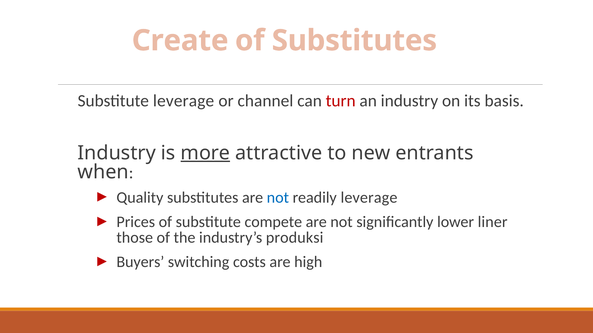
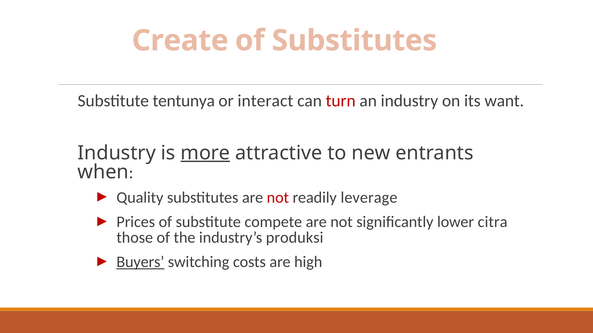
Substitute leverage: leverage -> tentunya
channel: channel -> interact
basis: basis -> want
not at (278, 198) colour: blue -> red
liner: liner -> citra
Buyers underline: none -> present
